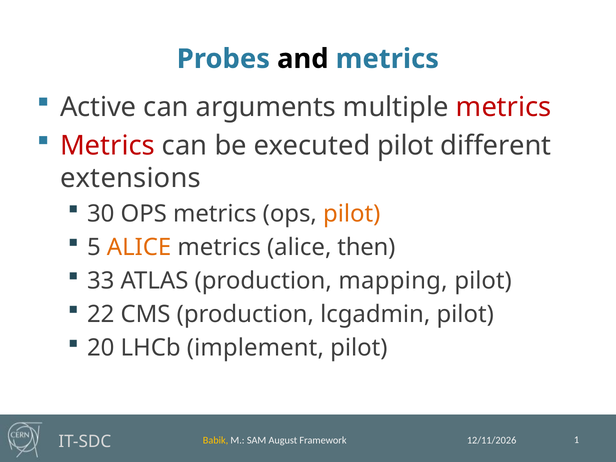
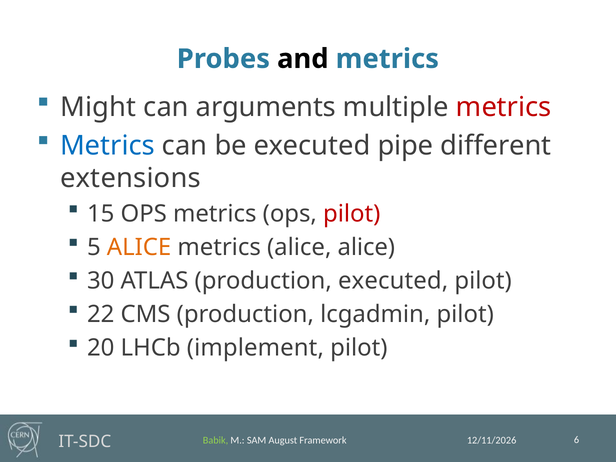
Active: Active -> Might
Metrics at (107, 146) colour: red -> blue
executed pilot: pilot -> pipe
30: 30 -> 15
pilot at (352, 214) colour: orange -> red
alice then: then -> alice
33: 33 -> 30
production mapping: mapping -> executed
Babik colour: yellow -> light green
1: 1 -> 6
